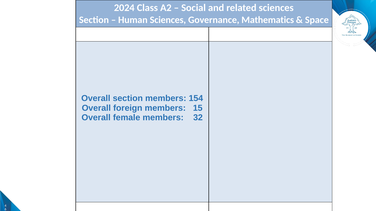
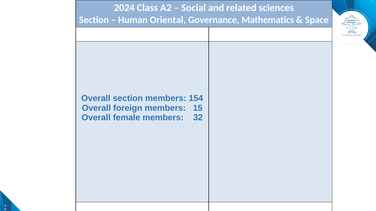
Human Sciences: Sciences -> Oriental
